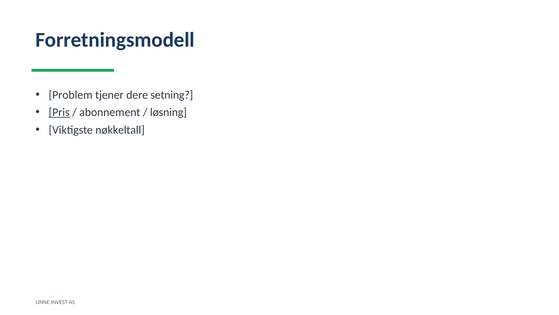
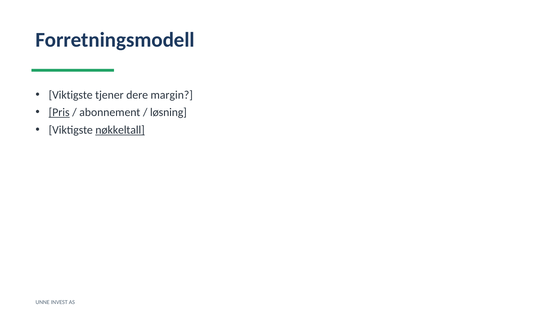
Problem at (71, 95): Problem -> Viktigste
setning: setning -> margin
nøkkeltall underline: none -> present
